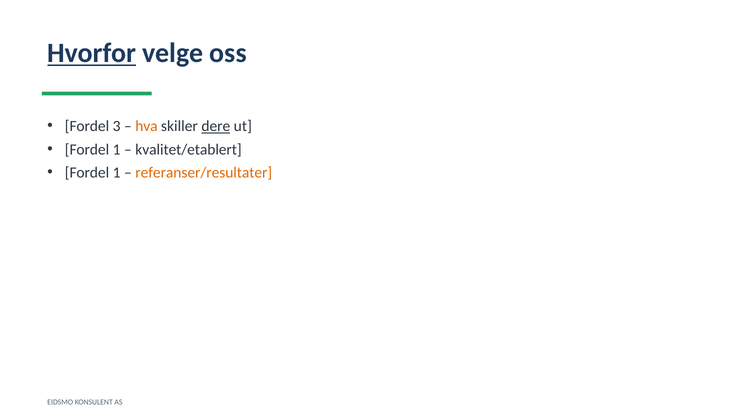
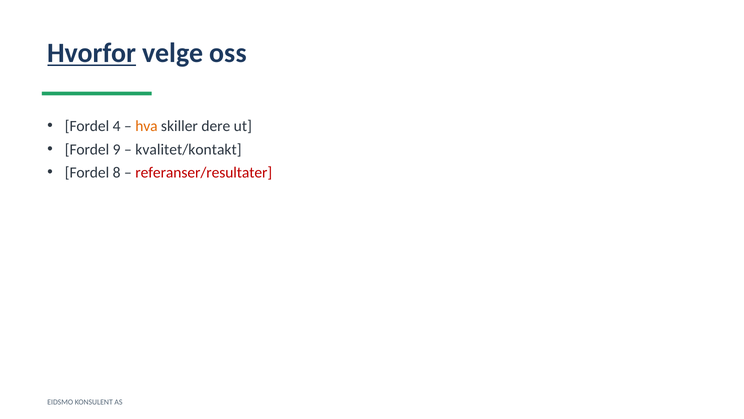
3: 3 -> 4
dere underline: present -> none
1 at (117, 149): 1 -> 9
kvalitet/etablert: kvalitet/etablert -> kvalitet/kontakt
1 at (117, 173): 1 -> 8
referanser/resultater colour: orange -> red
